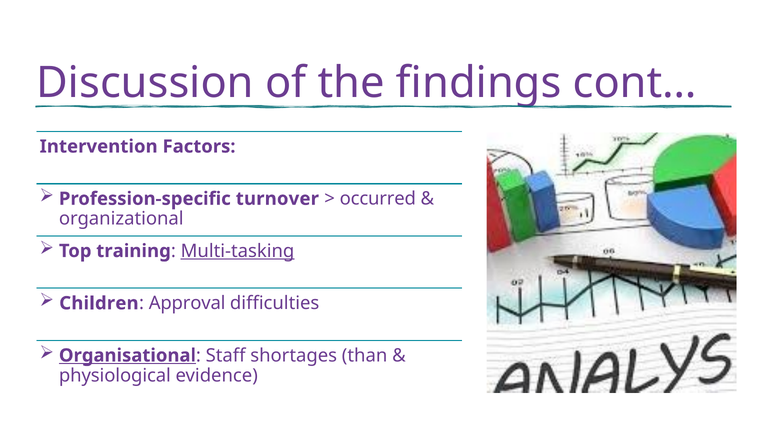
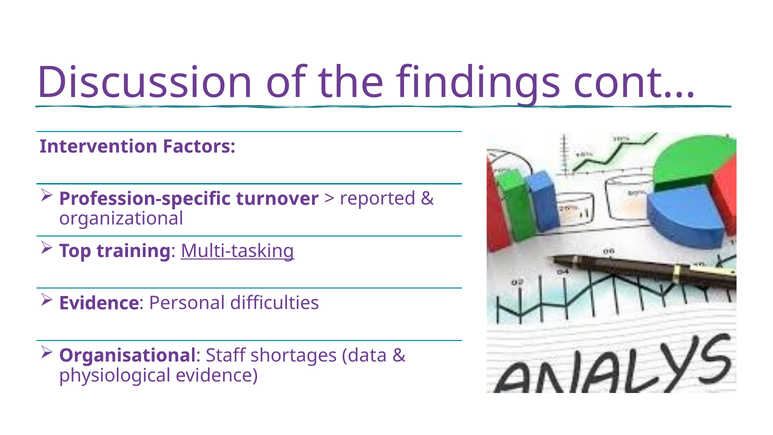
occurred: occurred -> reported
Children at (99, 303): Children -> Evidence
Approval: Approval -> Personal
Organisational underline: present -> none
than: than -> data
